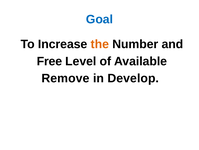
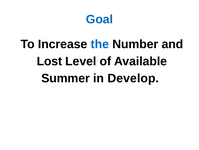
the colour: orange -> blue
Free: Free -> Lost
Remove: Remove -> Summer
